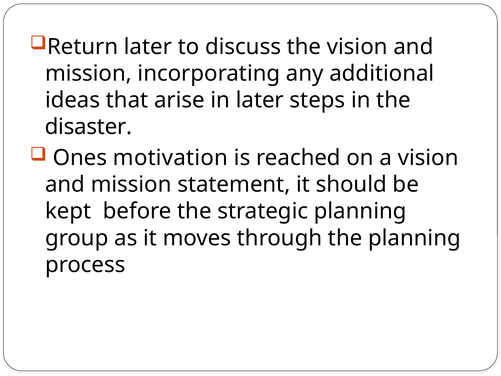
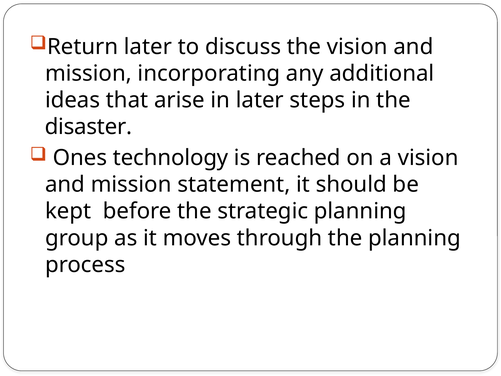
motivation: motivation -> technology
